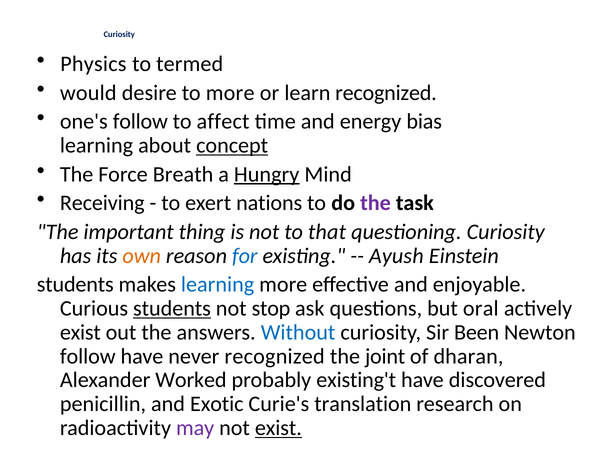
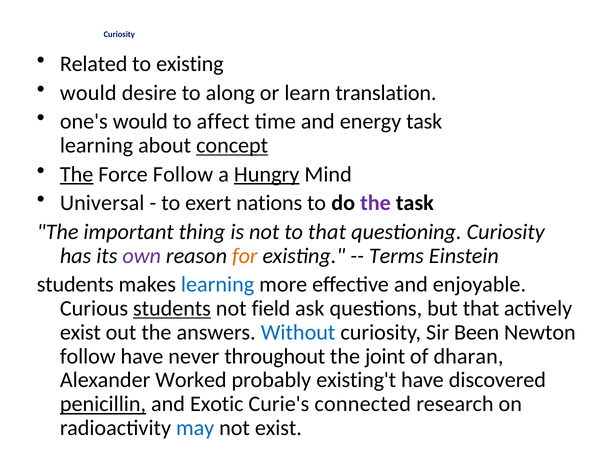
Physics: Physics -> Related
to termed: termed -> existing
to more: more -> along
learn recognized: recognized -> translation
one's follow: follow -> would
energy bias: bias -> task
The at (77, 174) underline: none -> present
Force Breath: Breath -> Follow
Receiving: Receiving -> Universal
own colour: orange -> purple
for colour: blue -> orange
Ayush: Ayush -> Terms
stop: stop -> field
but oral: oral -> that
never recognized: recognized -> throughout
penicillin underline: none -> present
translation: translation -> connected
may colour: purple -> blue
exist at (278, 428) underline: present -> none
